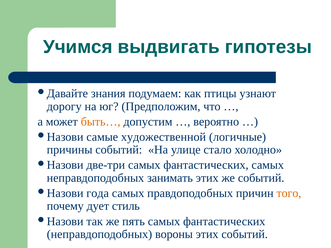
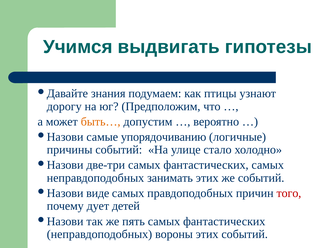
художественной: художественной -> упорядочиванию
года: года -> виде
того colour: orange -> red
стиль: стиль -> детей
